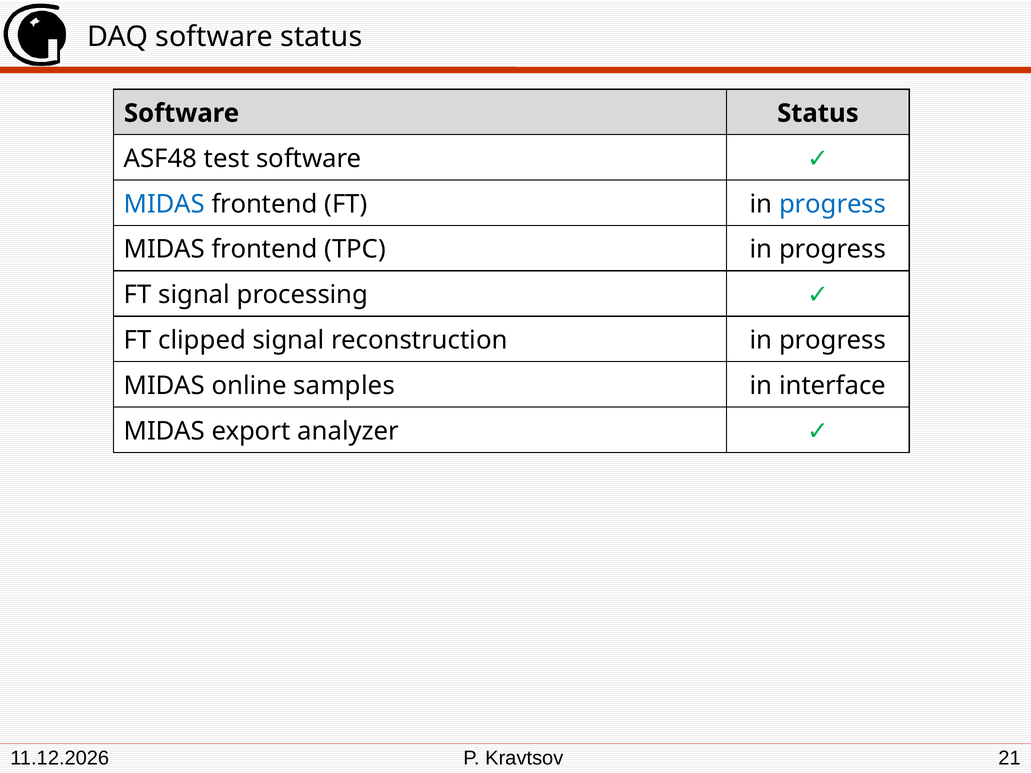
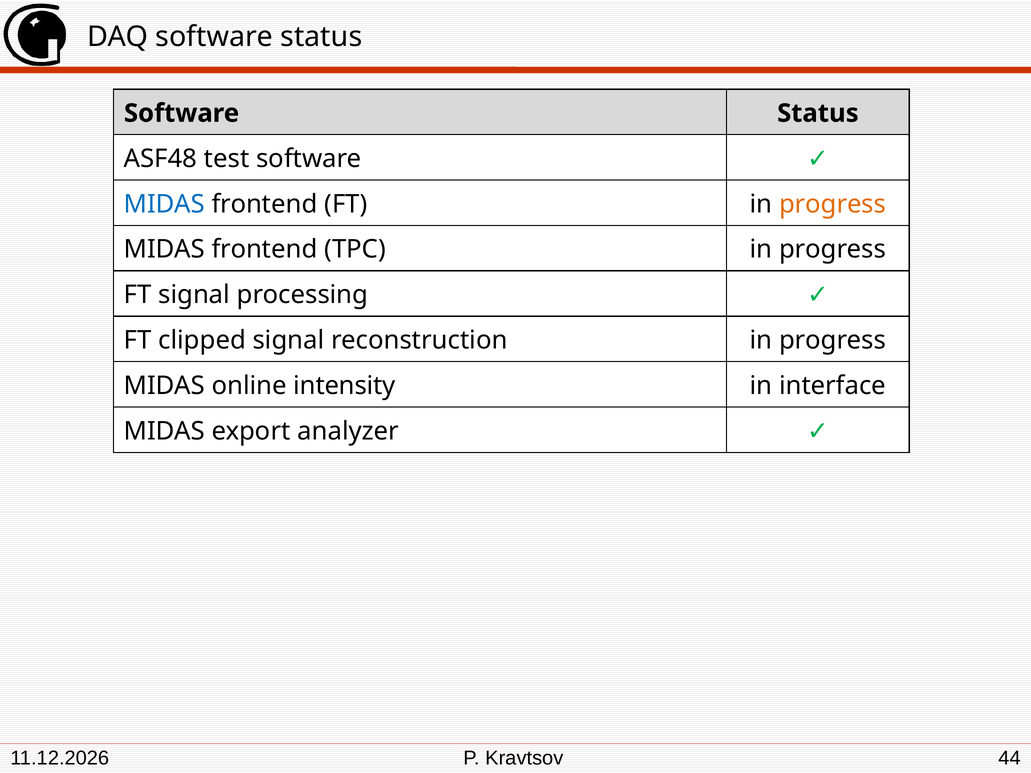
progress at (833, 204) colour: blue -> orange
samples: samples -> intensity
21: 21 -> 44
